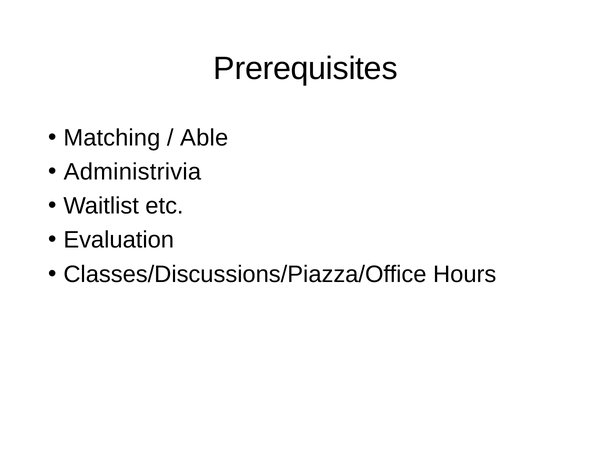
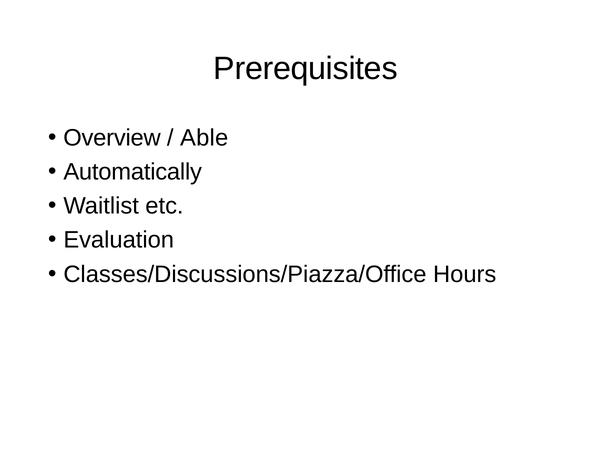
Matching: Matching -> Overview
Administrivia: Administrivia -> Automatically
